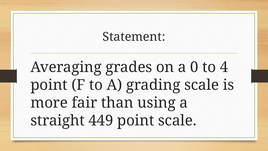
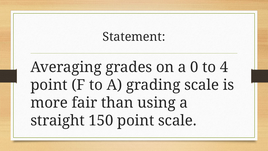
449: 449 -> 150
